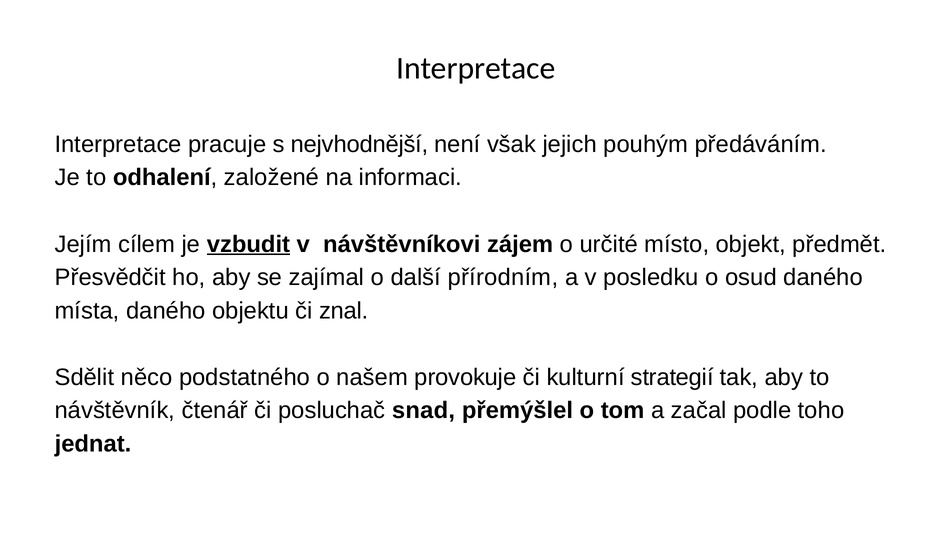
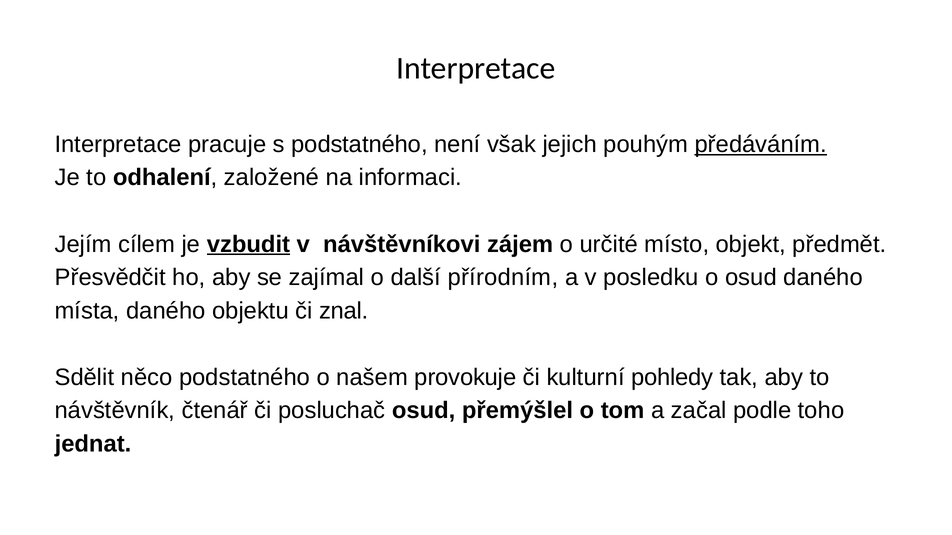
s nejvhodnější: nejvhodnější -> podstatného
předáváním underline: none -> present
strategií: strategií -> pohledy
posluchač snad: snad -> osud
